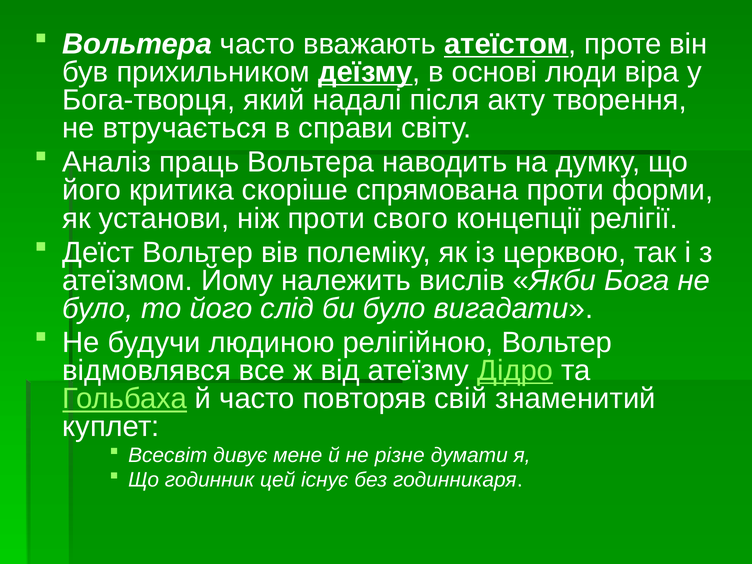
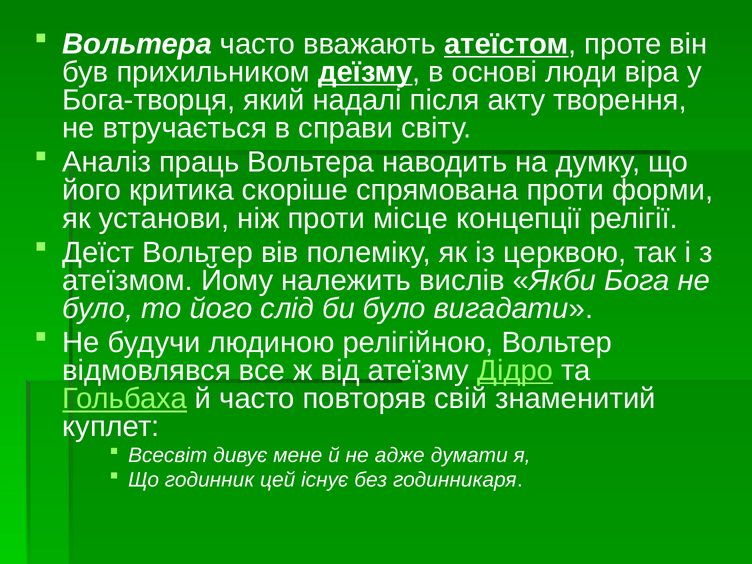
свого: свого -> місце
різне: різне -> адже
